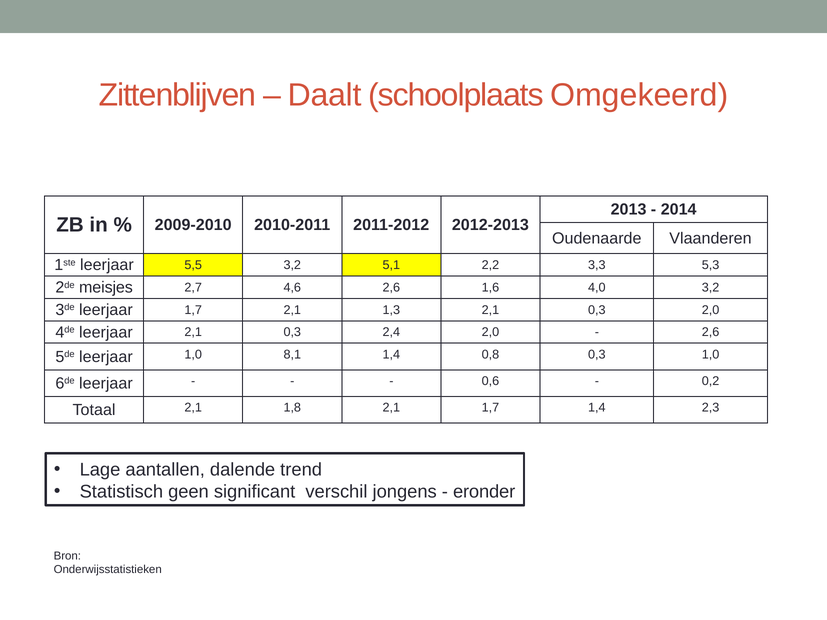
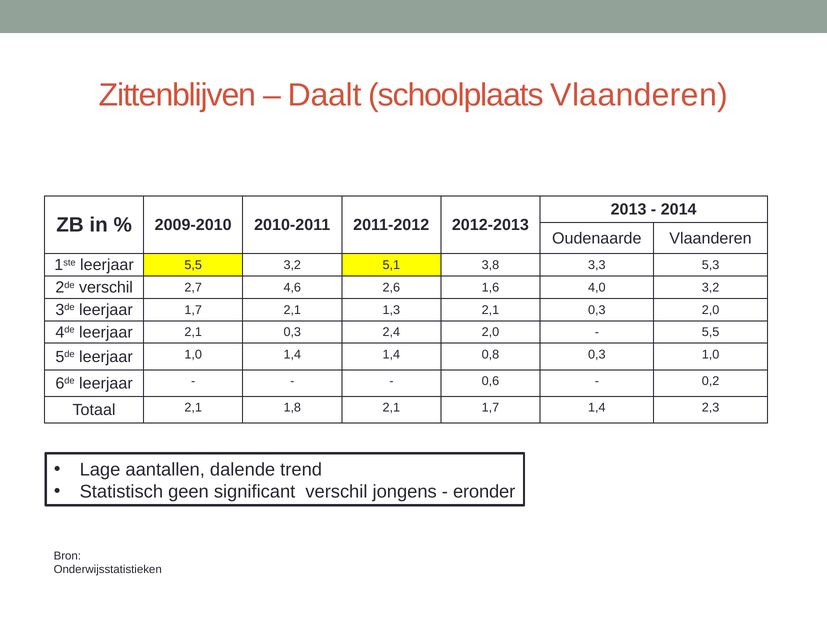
schoolplaats Omgekeerd: Omgekeerd -> Vlaanderen
2,2: 2,2 -> 3,8
2de meisjes: meisjes -> verschil
2,6 at (711, 332): 2,6 -> 5,5
1,0 8,1: 8,1 -> 1,4
